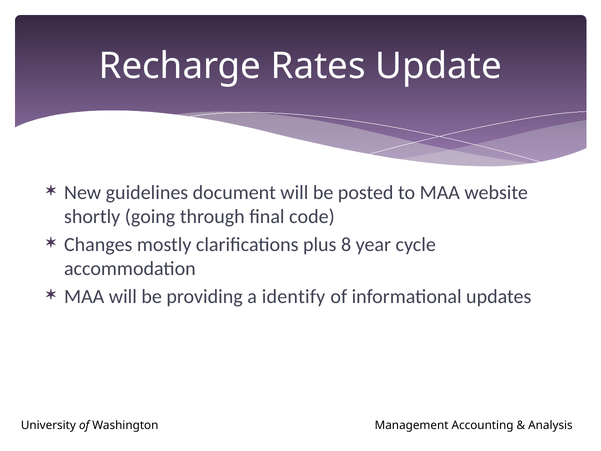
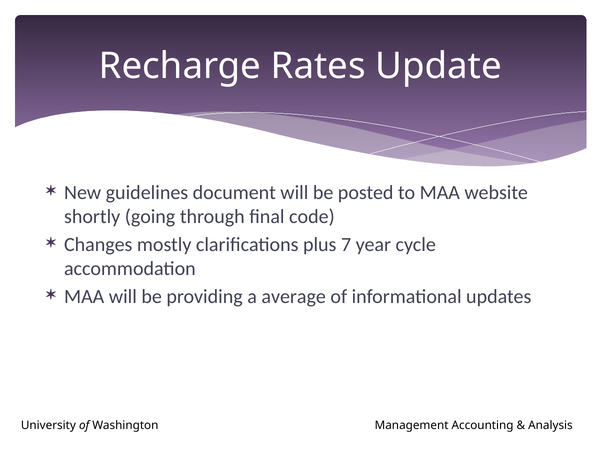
8: 8 -> 7
identify: identify -> average
